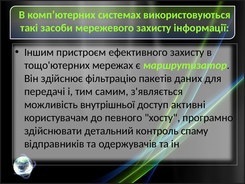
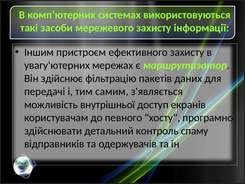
тощо'ютерних: тощо'ютерних -> увагу'ютерних
активні: активні -> екранів
